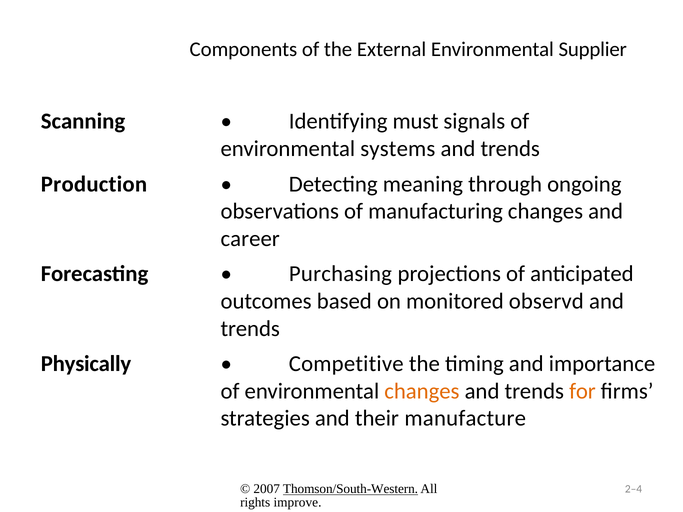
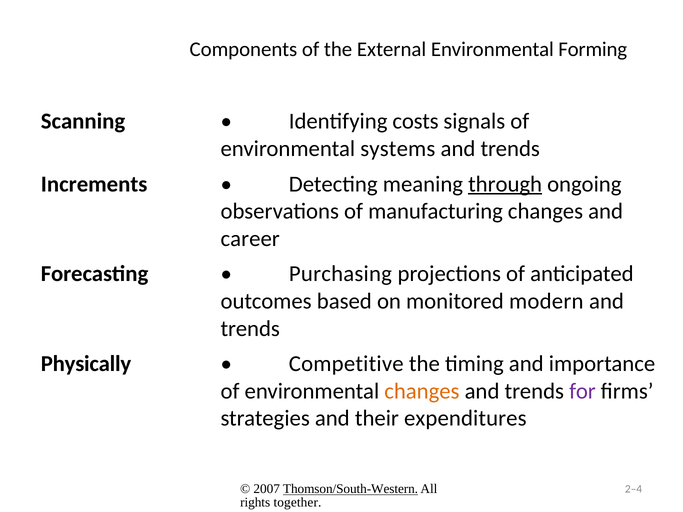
Supplier: Supplier -> Forming
must: must -> costs
Production: Production -> Increments
through underline: none -> present
observd: observd -> modern
for colour: orange -> purple
manufacture: manufacture -> expenditures
improve: improve -> together
